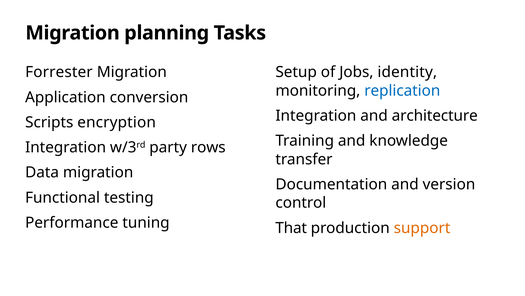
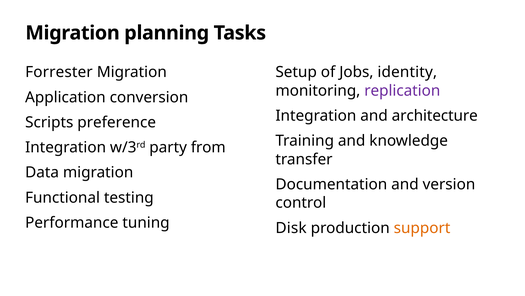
replication colour: blue -> purple
encryption: encryption -> preference
rows: rows -> from
That: That -> Disk
